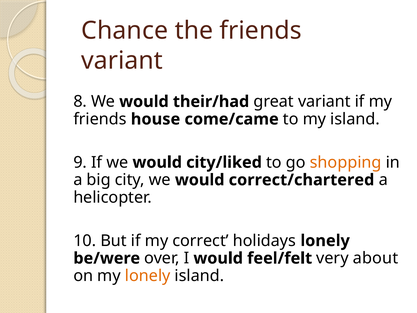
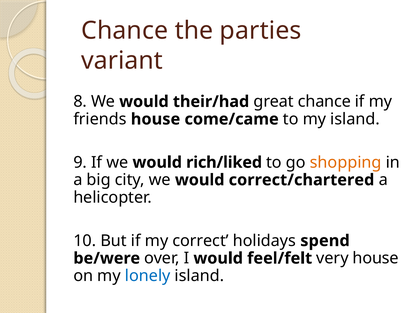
the friends: friends -> parties
great variant: variant -> chance
city/liked: city/liked -> rich/liked
holidays lonely: lonely -> spend
very about: about -> house
lonely at (148, 276) colour: orange -> blue
